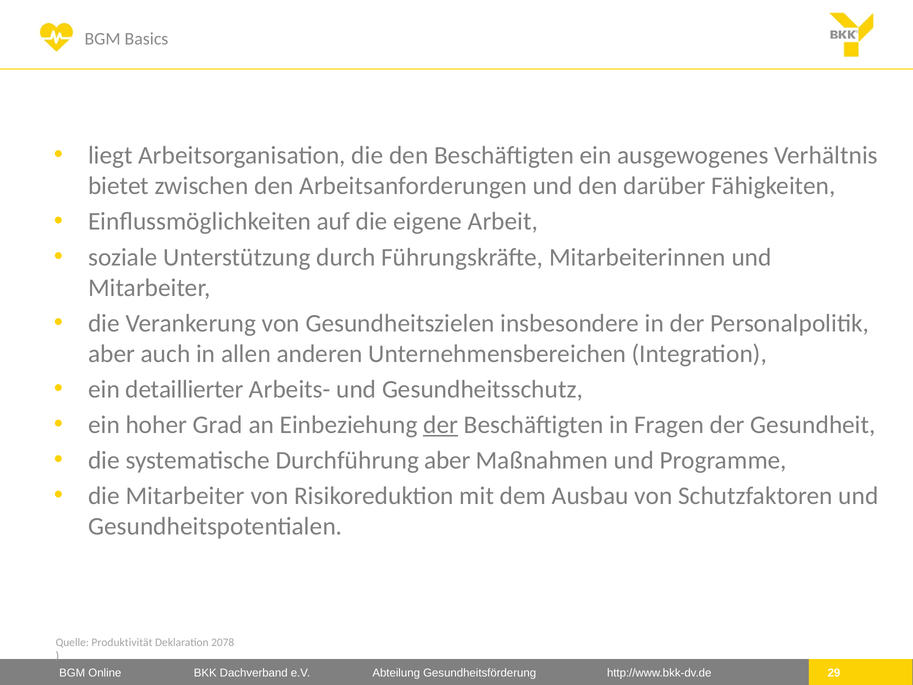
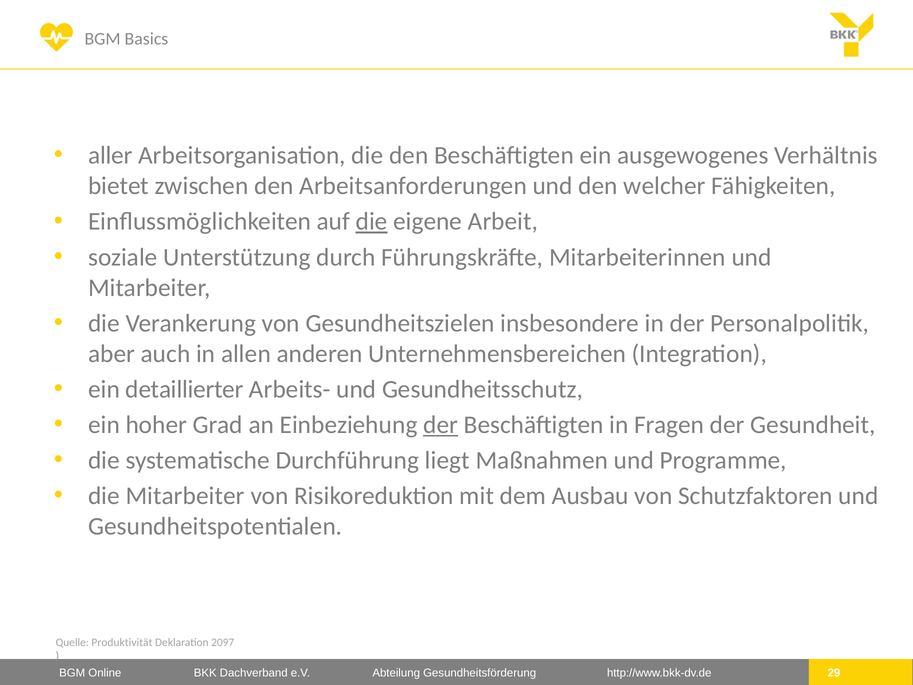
liegt: liegt -> aller
darüber: darüber -> welcher
die at (372, 221) underline: none -> present
Durchführung aber: aber -> liegt
2078: 2078 -> 2097
